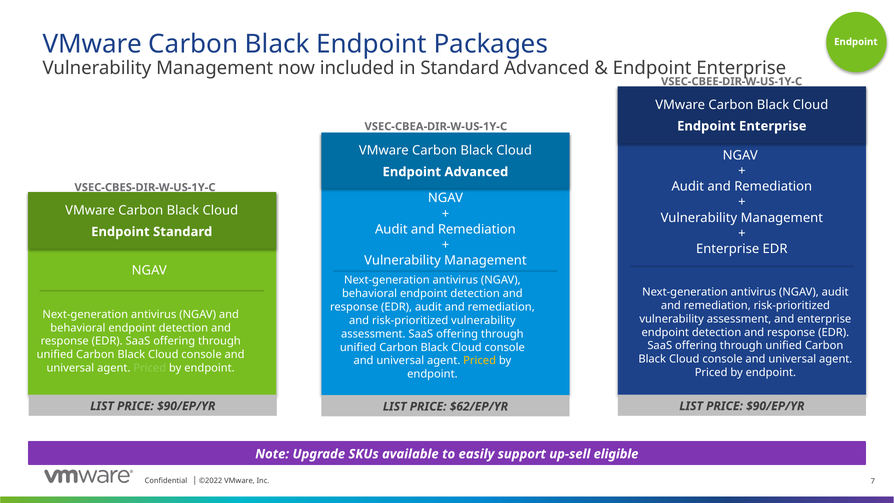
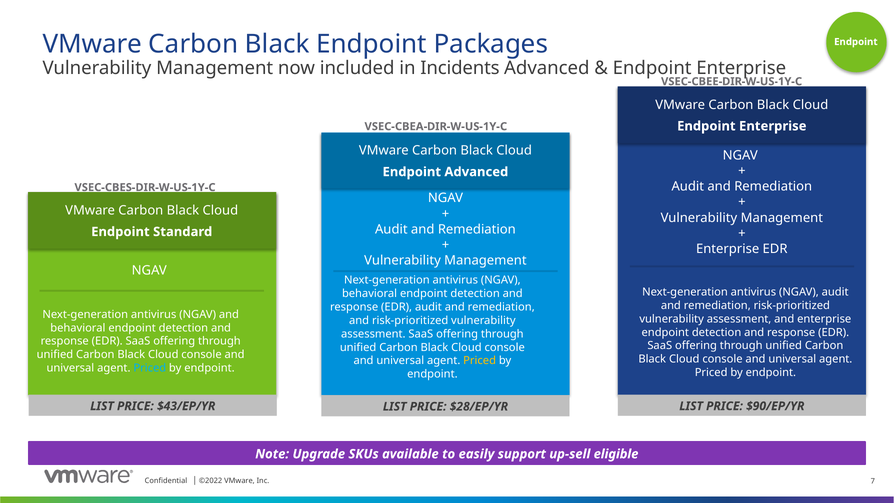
in Standard: Standard -> Incidents
Priced at (150, 368) colour: light green -> light blue
$90/EP/YR at (186, 406): $90/EP/YR -> $43/EP/YR
$62/EP/YR: $62/EP/YR -> $28/EP/YR
